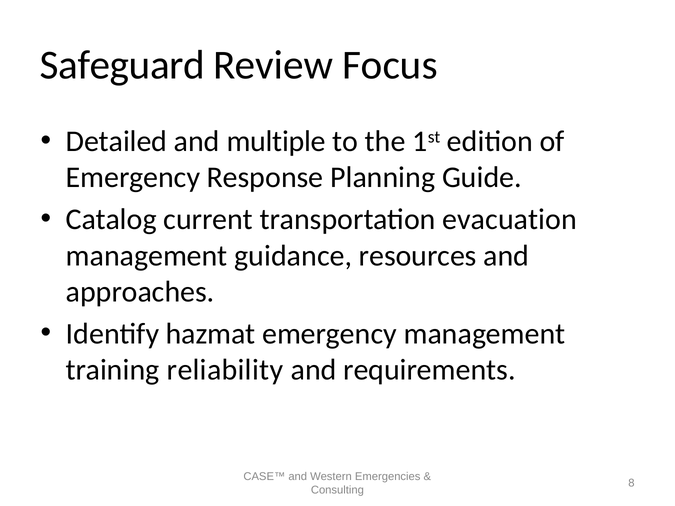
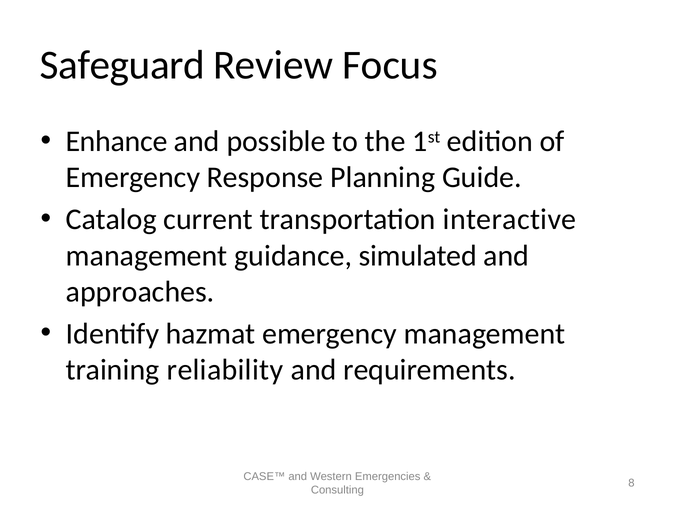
Detailed: Detailed -> Enhance
multiple: multiple -> possible
evacuation: evacuation -> interactive
resources: resources -> simulated
